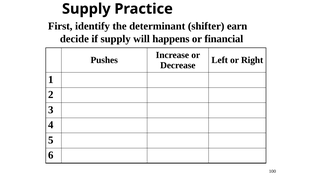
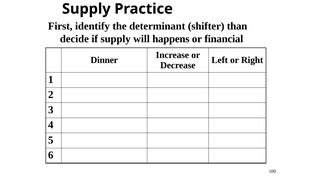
earn: earn -> than
Pushes: Pushes -> Dinner
